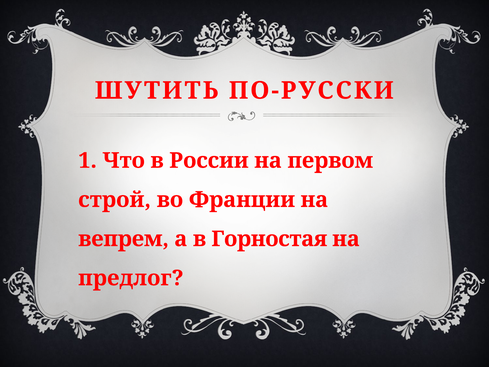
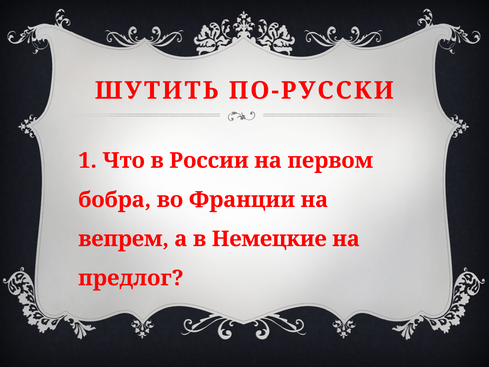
строй: строй -> бобра
Горностая: Горностая -> Немецкие
